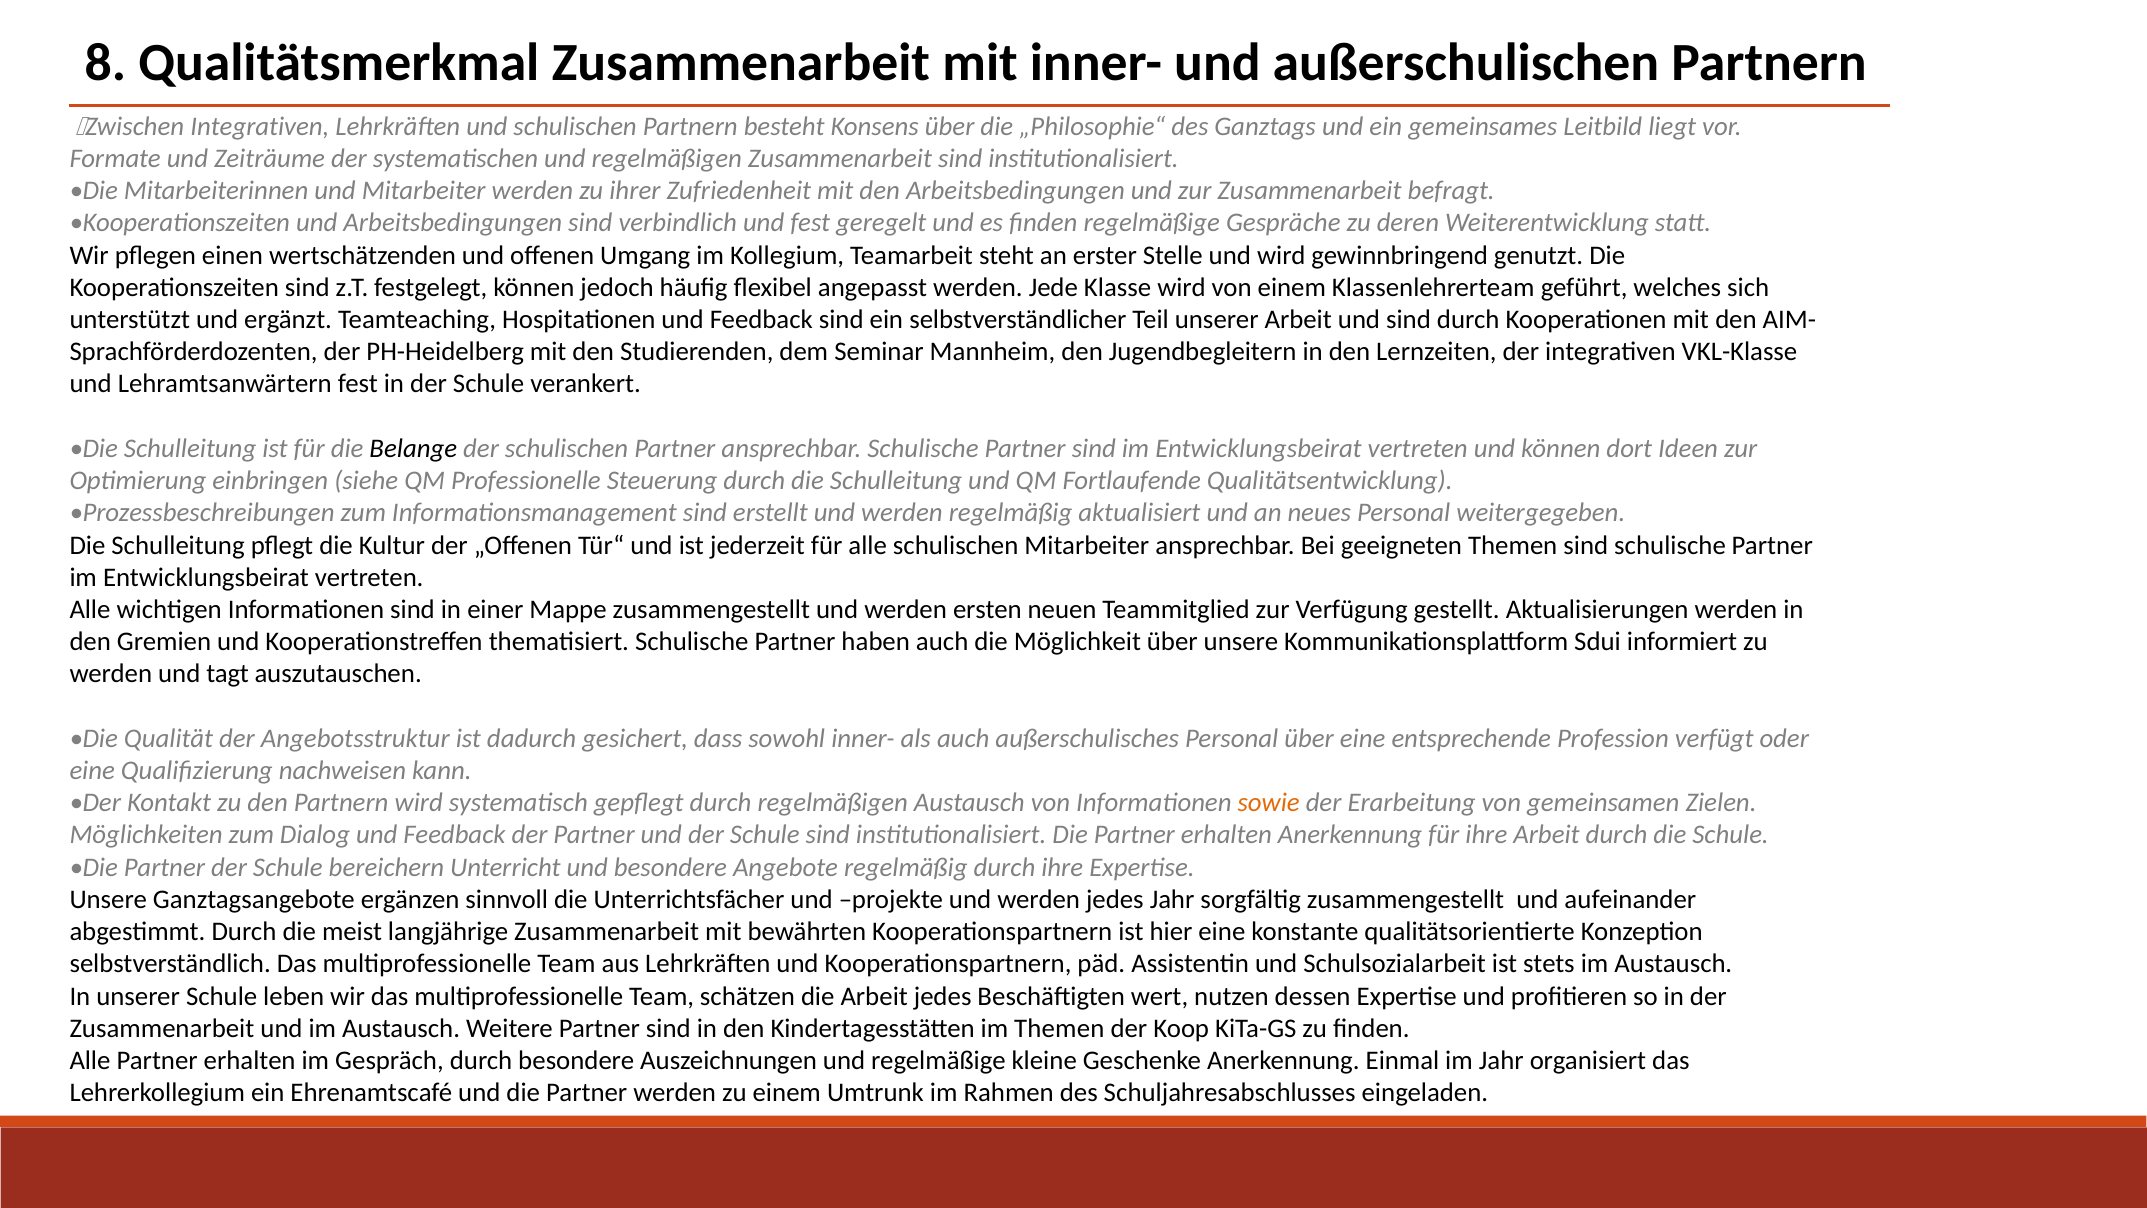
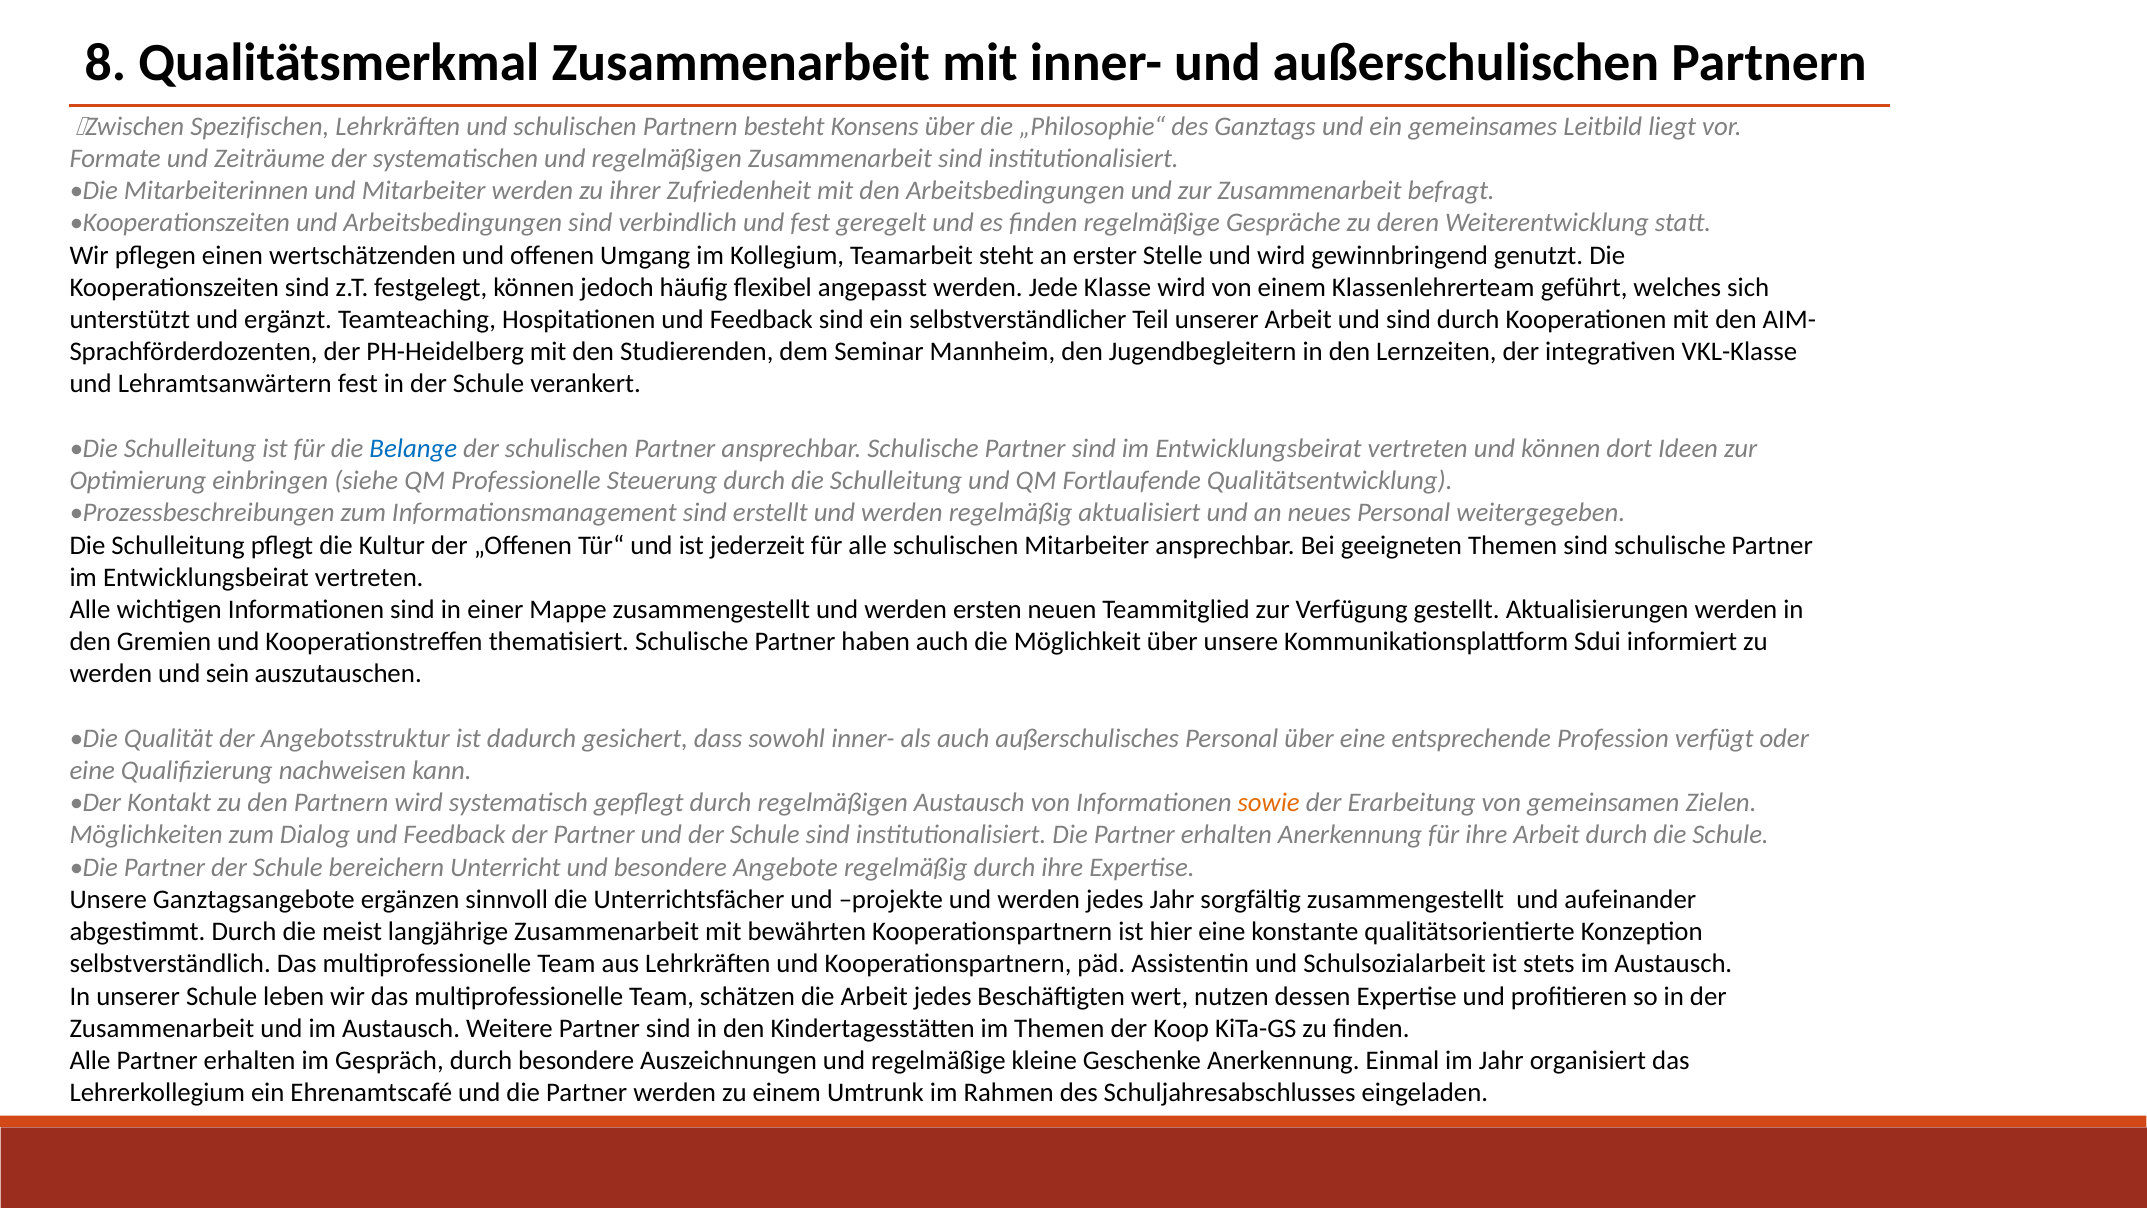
Zwischen Integrativen: Integrativen -> Spezifischen
Belange colour: black -> blue
tagt: tagt -> sein
